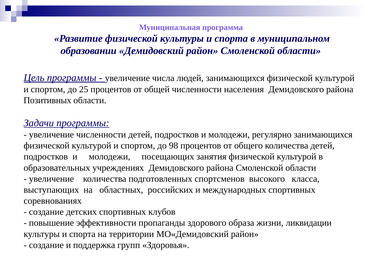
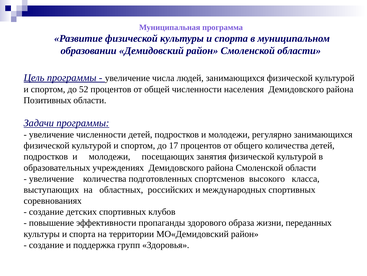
25: 25 -> 52
98: 98 -> 17
ликвидации: ликвидации -> переданных
